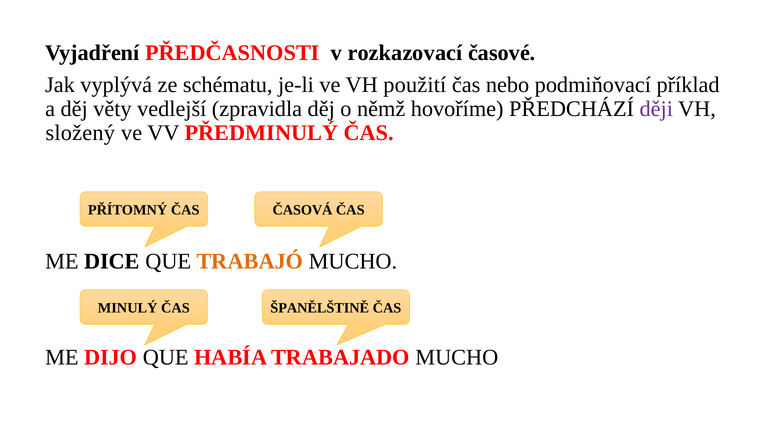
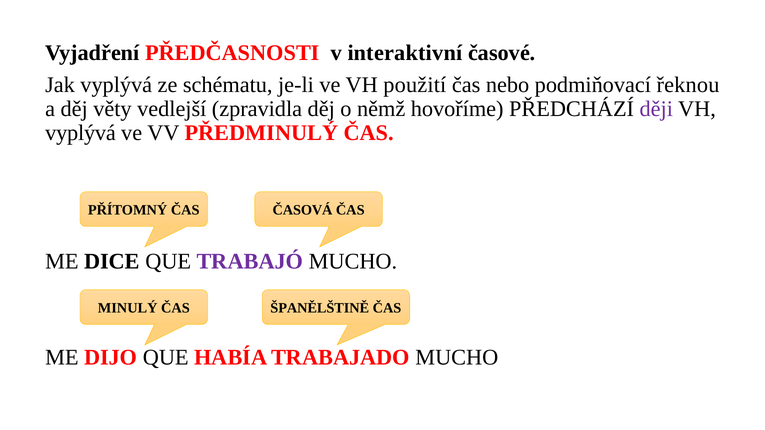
rozkazovací: rozkazovací -> interaktivní
příklad: příklad -> řeknou
složený at (80, 133): složený -> vyplývá
TRABAJÓ colour: orange -> purple
